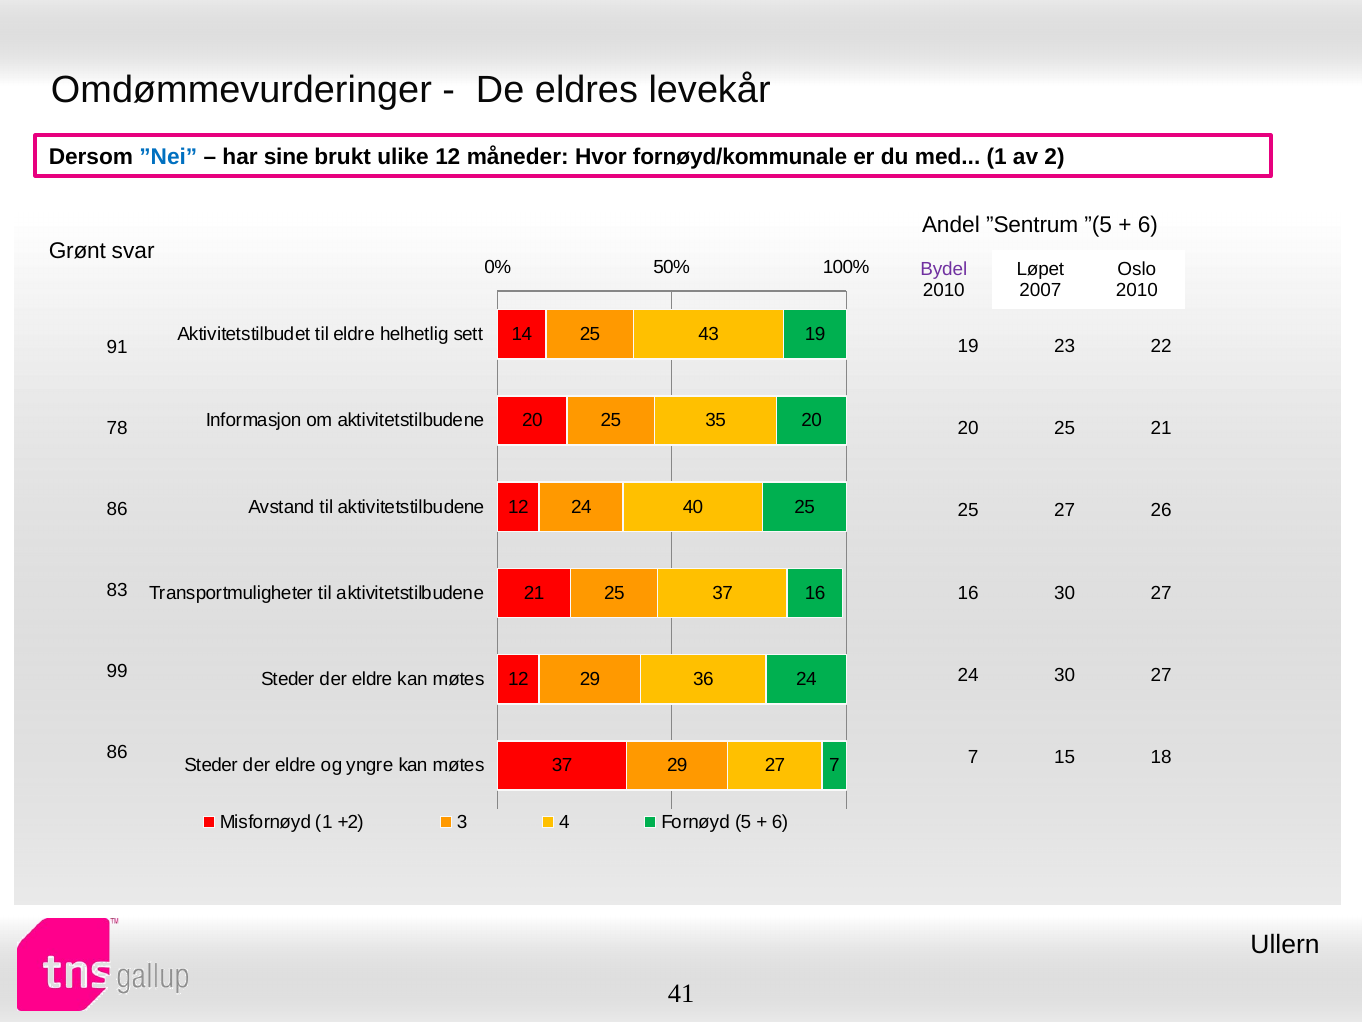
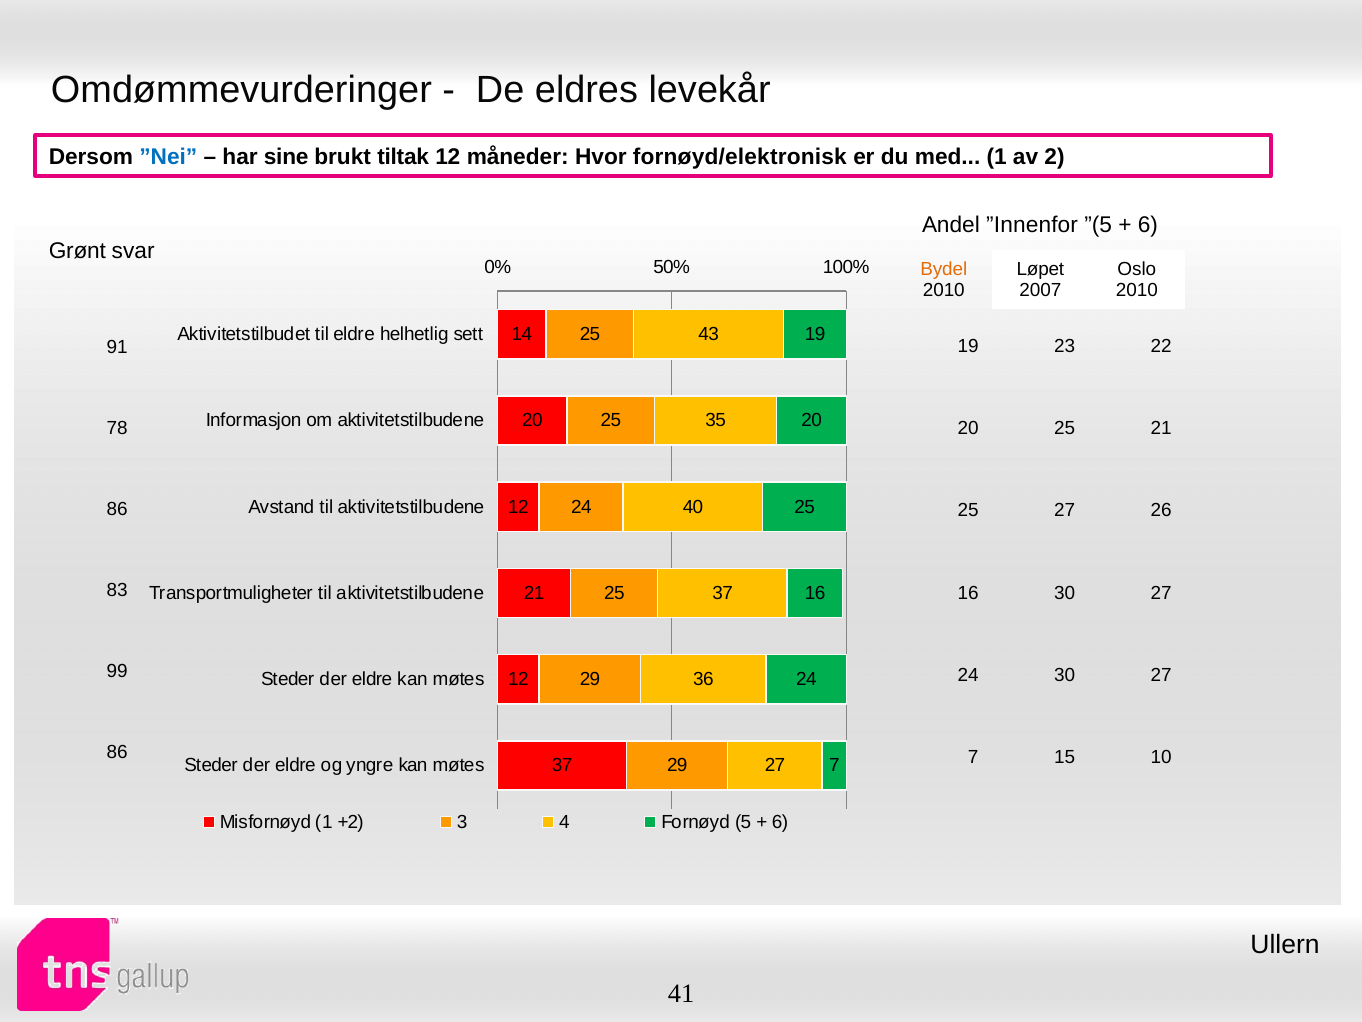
ulike: ulike -> tiltak
fornøyd/kommunale: fornøyd/kommunale -> fornøyd/elektronisk
”Sentrum: ”Sentrum -> ”Innenfor
Bydel colour: purple -> orange
18: 18 -> 10
